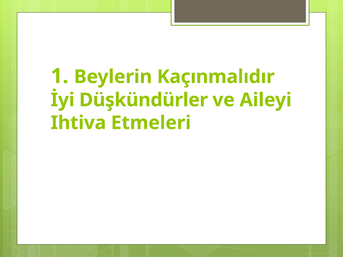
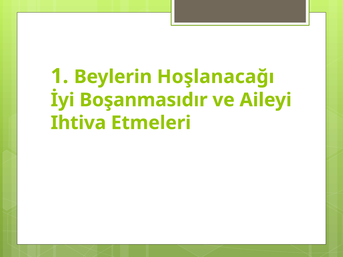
Kaçınmalıdır: Kaçınmalıdır -> Hoşlanacağı
Düşkündürler: Düşkündürler -> Boşanmasıdır
